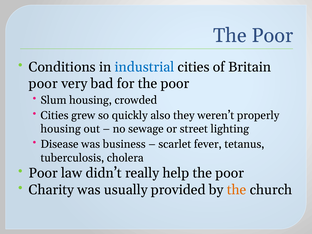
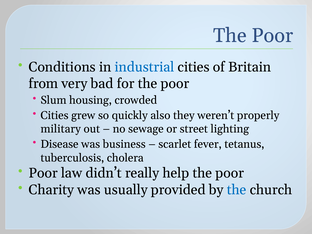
poor at (43, 84): poor -> from
housing at (61, 129): housing -> military
the at (237, 190) colour: orange -> blue
